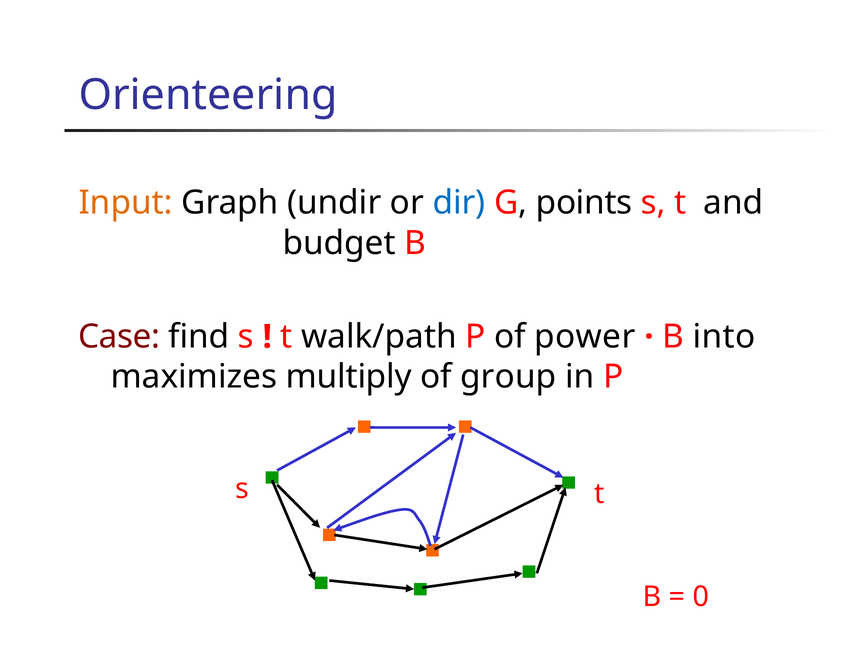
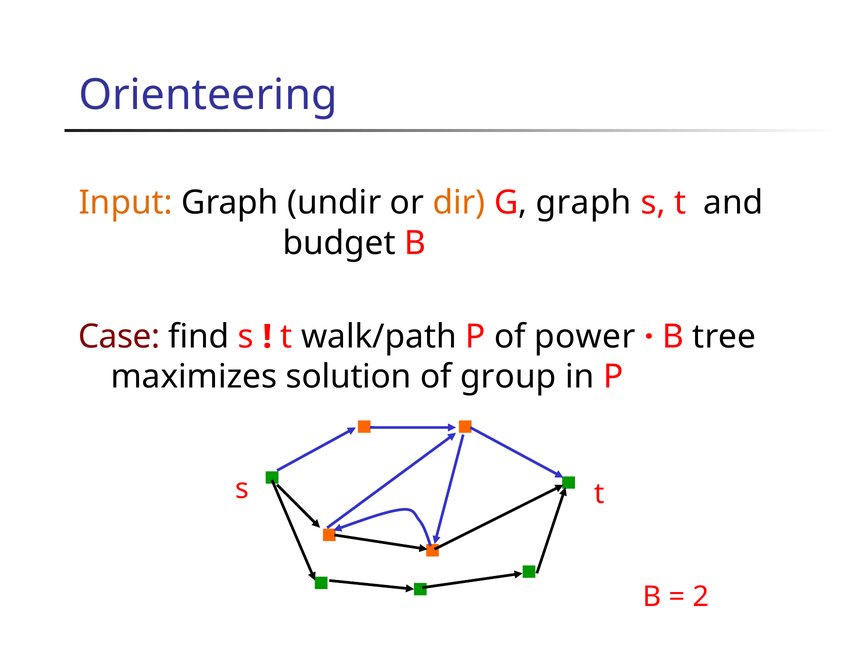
dir colour: blue -> orange
G points: points -> graph
into: into -> tree
multiply: multiply -> solution
0: 0 -> 2
